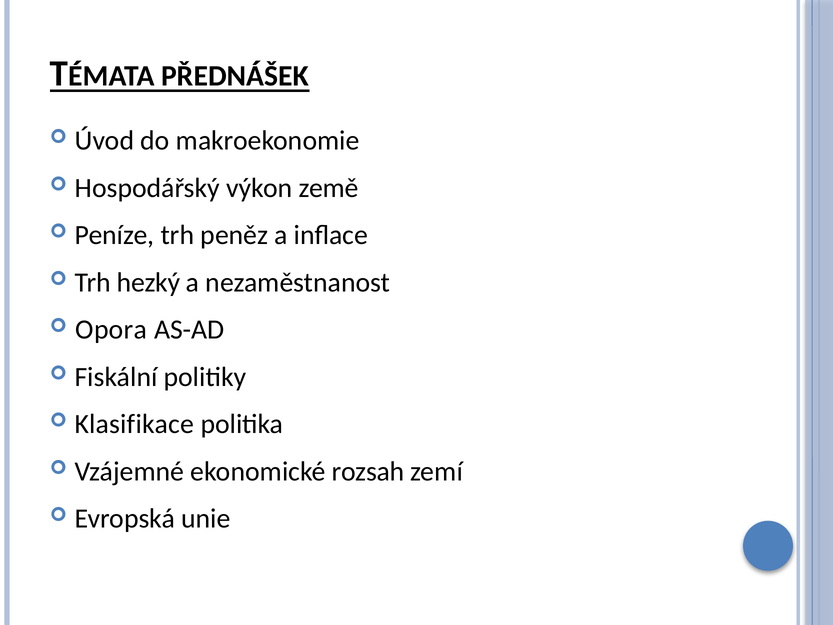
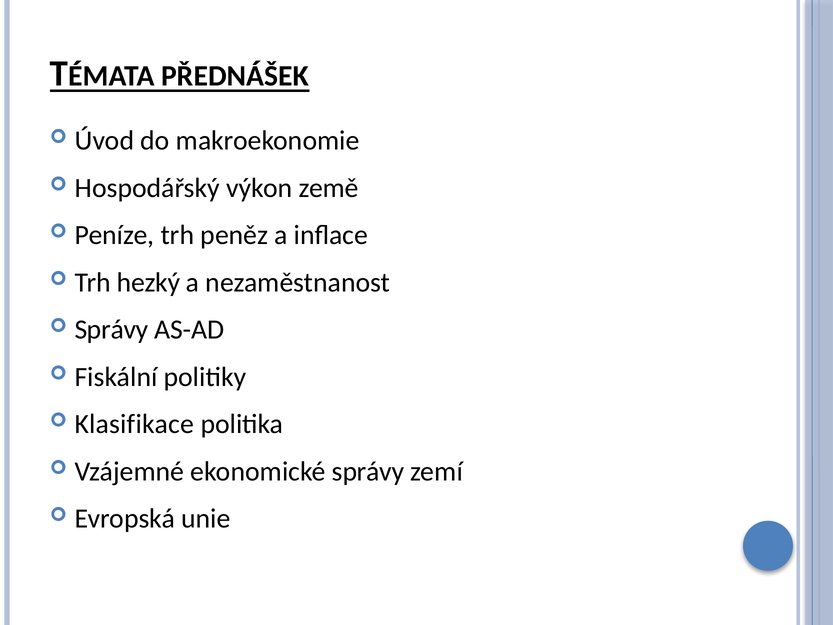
Opora at (111, 330): Opora -> Správy
ekonomické rozsah: rozsah -> správy
